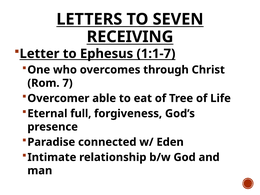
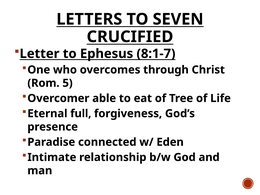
RECEIVING: RECEIVING -> CRUCIFIED
1:1-7: 1:1-7 -> 8:1-7
7: 7 -> 5
